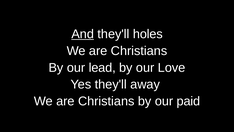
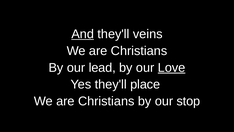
holes: holes -> veins
Love underline: none -> present
away: away -> place
paid: paid -> stop
